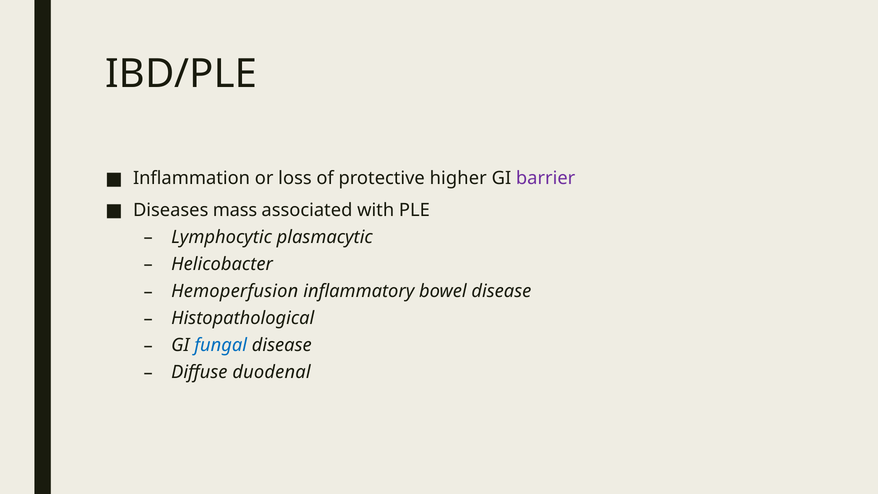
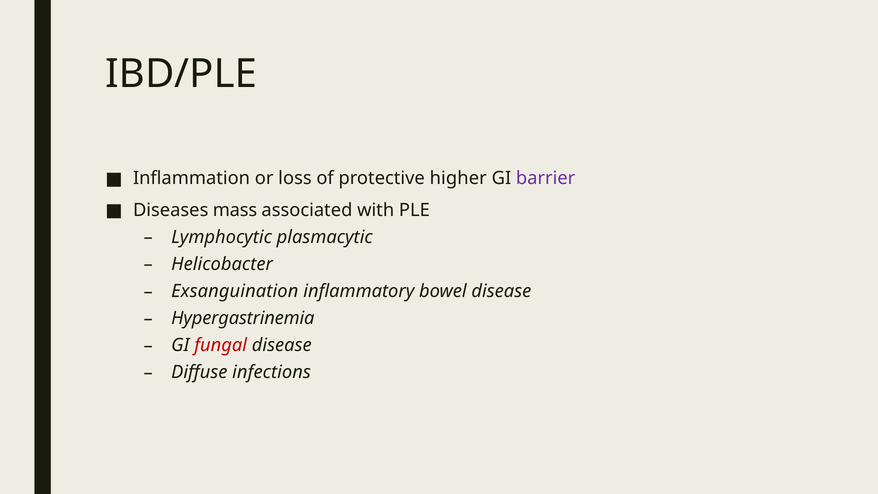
Hemoperfusion: Hemoperfusion -> Exsanguination
Histopathological: Histopathological -> Hypergastrinemia
fungal colour: blue -> red
duodenal: duodenal -> infections
